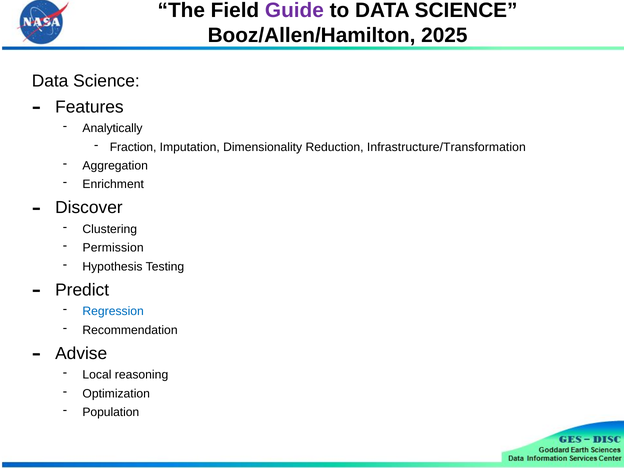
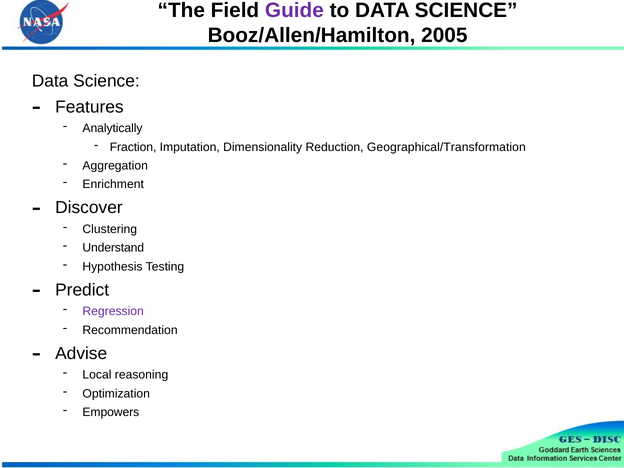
2025: 2025 -> 2005
Infrastructure/Transformation: Infrastructure/Transformation -> Geographical/Transformation
Permission: Permission -> Understand
Regression colour: blue -> purple
Population: Population -> Empowers
